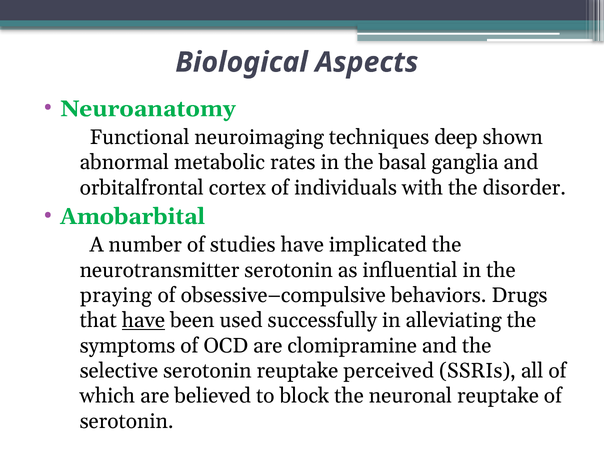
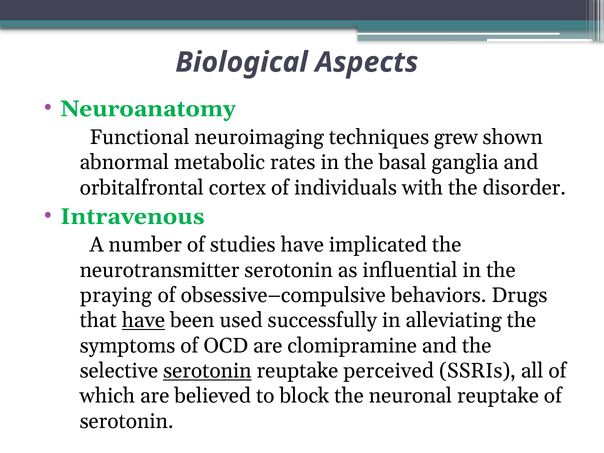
deep: deep -> grew
Amobarbital: Amobarbital -> Intravenous
serotonin at (207, 371) underline: none -> present
